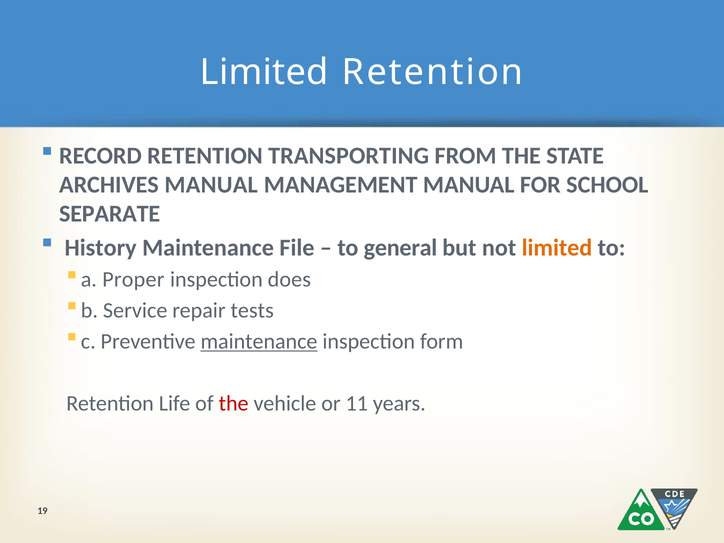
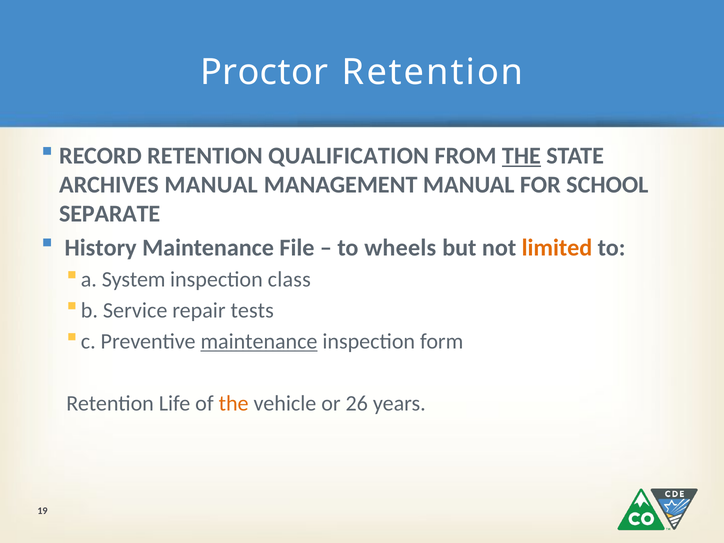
Limited at (264, 72): Limited -> Proctor
TRANSPORTING: TRANSPORTING -> QUALIFICATION
THE at (521, 156) underline: none -> present
general: general -> wheels
Proper: Proper -> System
does: does -> class
the at (234, 403) colour: red -> orange
11: 11 -> 26
